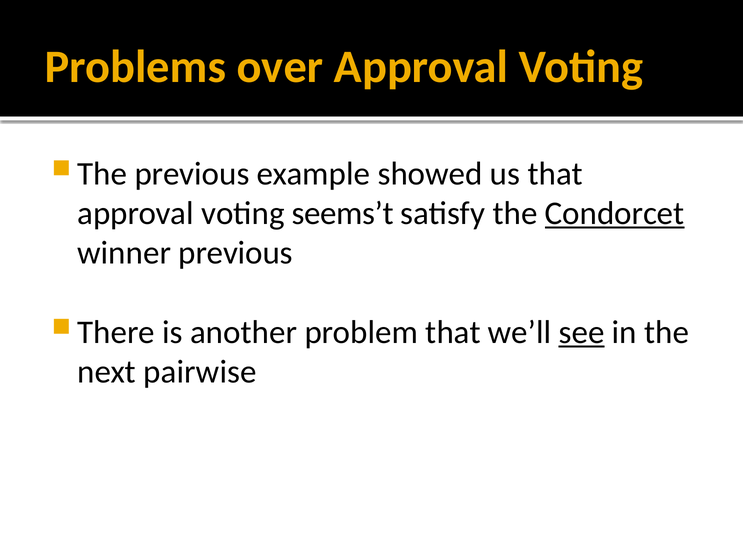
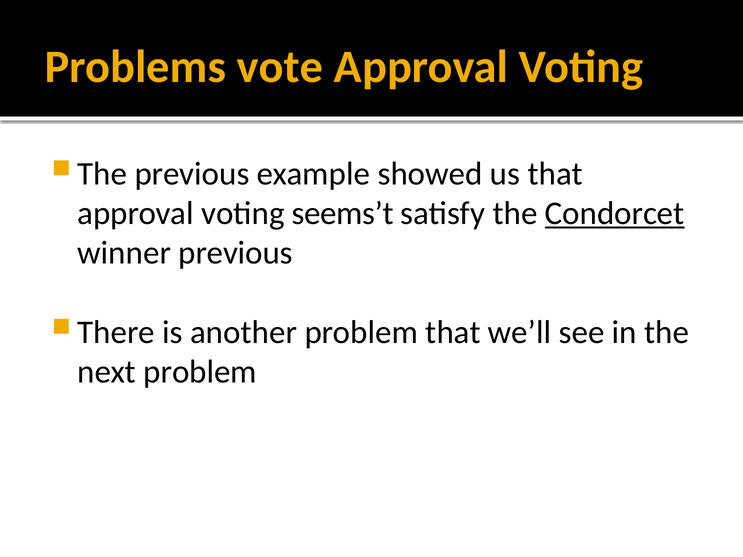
over: over -> vote
see underline: present -> none
next pairwise: pairwise -> problem
